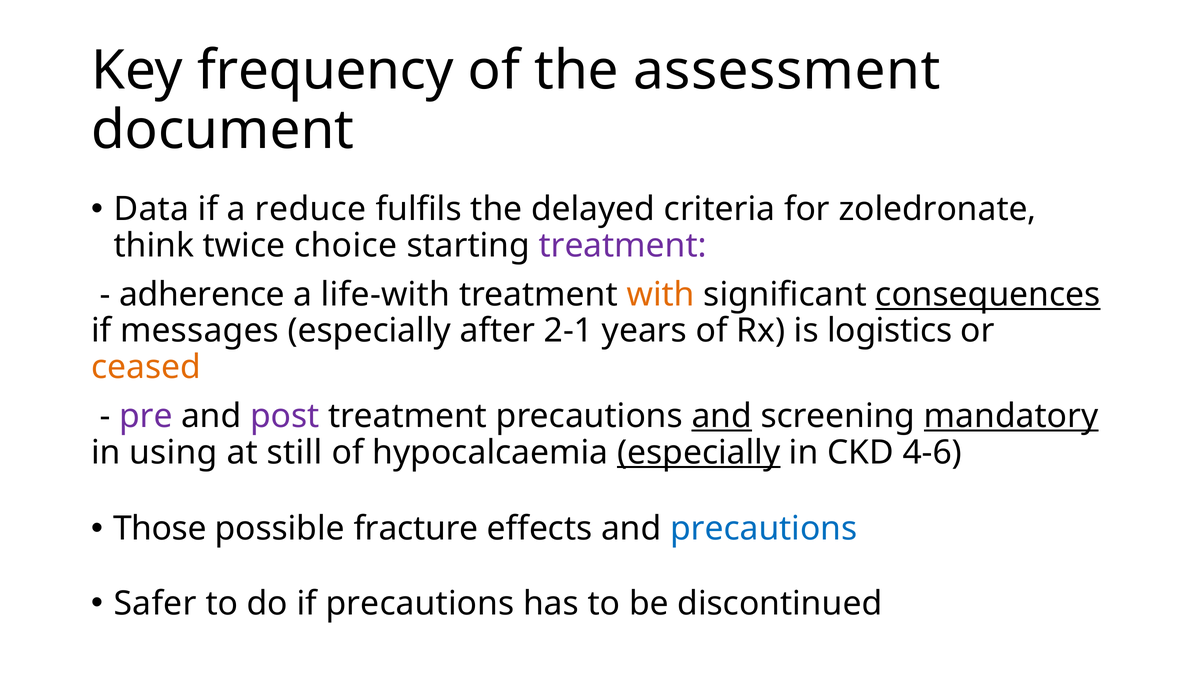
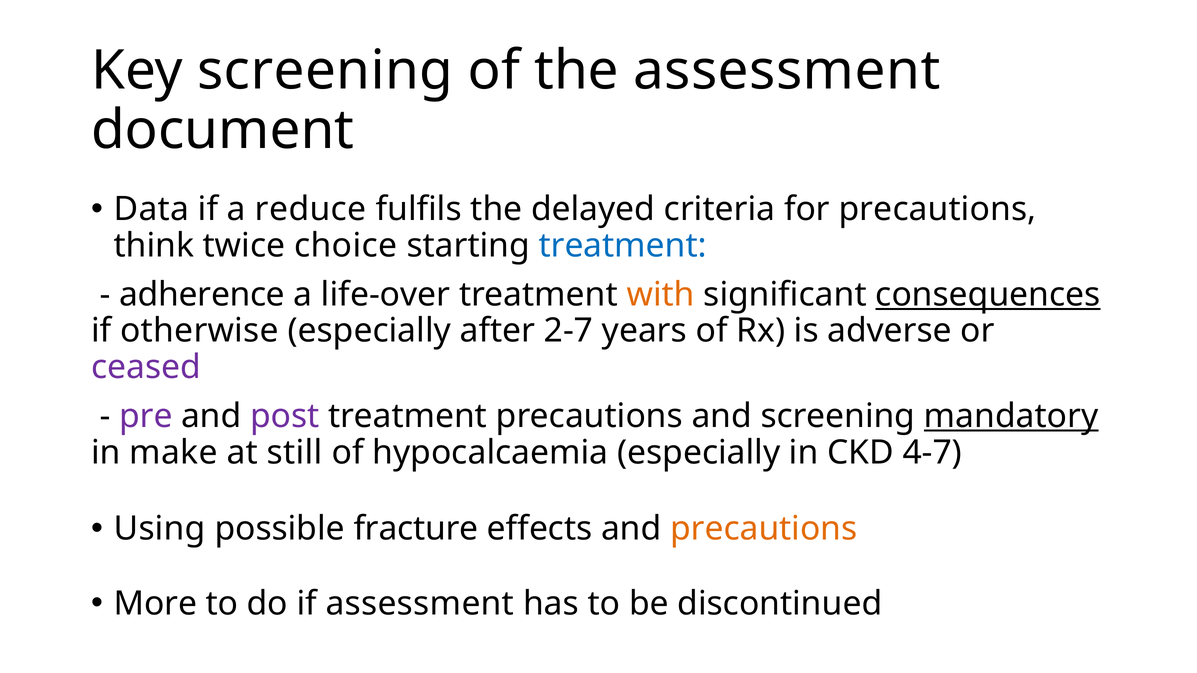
Key frequency: frequency -> screening
for zoledronate: zoledronate -> precautions
treatment at (623, 246) colour: purple -> blue
life-with: life-with -> life-over
messages: messages -> otherwise
2-1: 2-1 -> 2-7
logistics: logistics -> adverse
ceased colour: orange -> purple
and at (722, 416) underline: present -> none
using: using -> make
especially at (699, 453) underline: present -> none
4-6: 4-6 -> 4-7
Those: Those -> Using
precautions at (764, 529) colour: blue -> orange
Safer: Safer -> More
if precautions: precautions -> assessment
